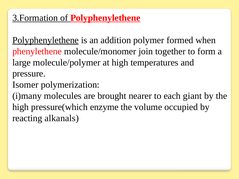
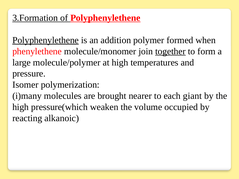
together underline: none -> present
enzyme: enzyme -> weaken
alkanals: alkanals -> alkanoic
